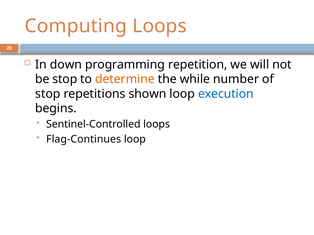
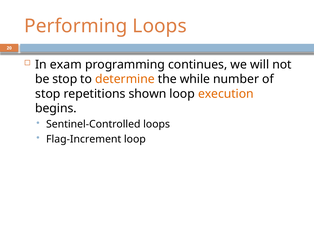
Computing: Computing -> Performing
down: down -> exam
repetition: repetition -> continues
execution colour: blue -> orange
Flag-Continues: Flag-Continues -> Flag-Increment
